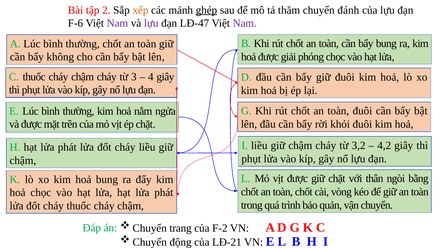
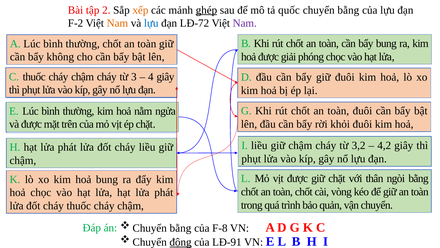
thăm: thăm -> quốc
đánh at (348, 10): đánh -> bằng
F-6: F-6 -> F-2
Nam at (117, 23) colour: purple -> orange
lựu at (151, 23) colour: purple -> blue
LĐ-47: LĐ-47 -> LĐ-72
trang at (181, 228): trang -> bằng
F-2: F-2 -> F-8
động underline: none -> present
LĐ-21: LĐ-21 -> LĐ-91
